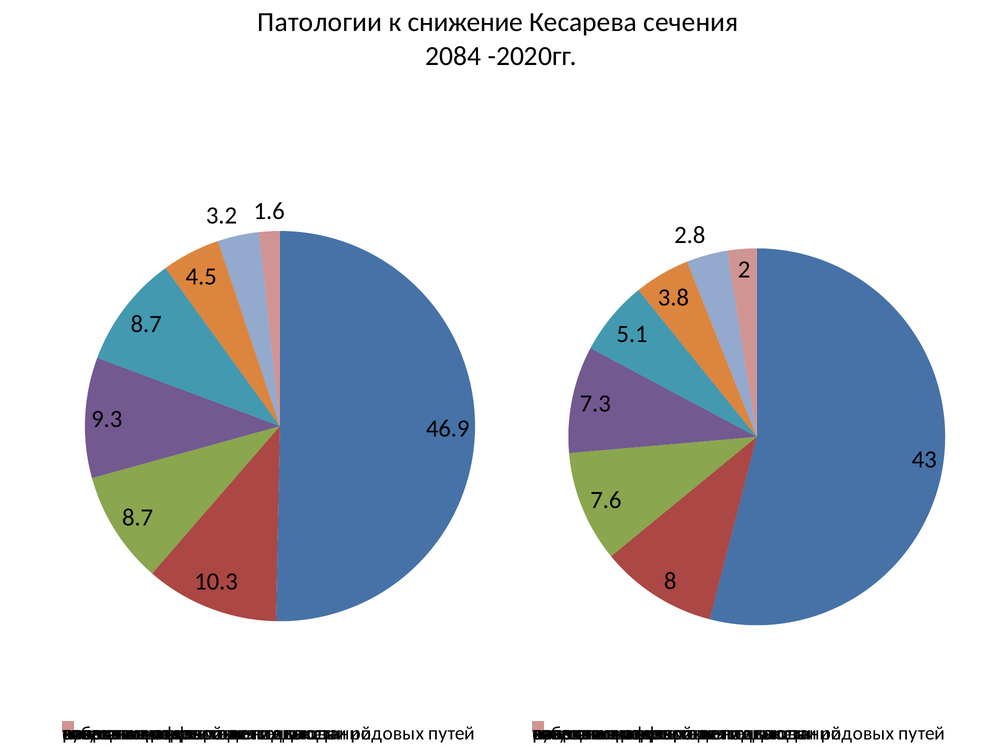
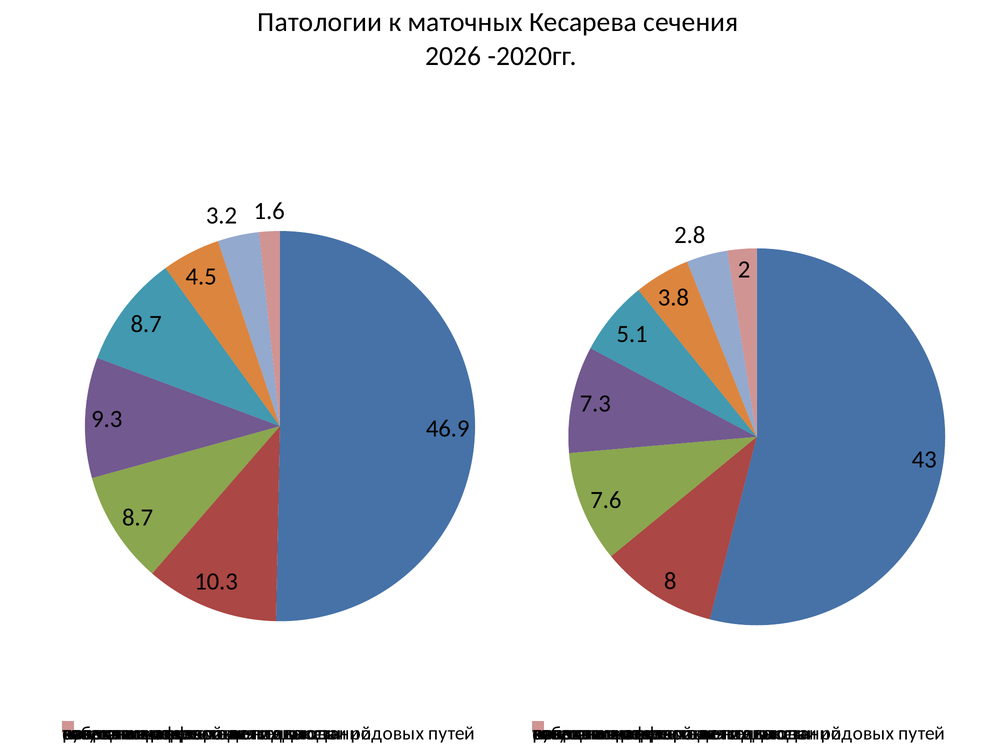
снижение: снижение -> маточных
2084: 2084 -> 2026
